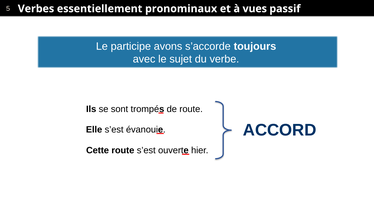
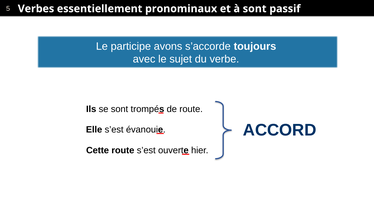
à vues: vues -> sont
